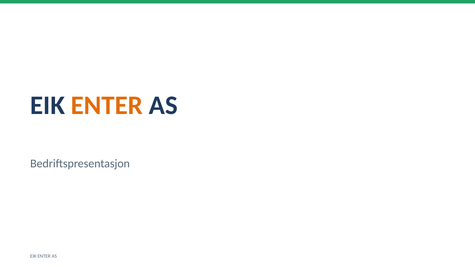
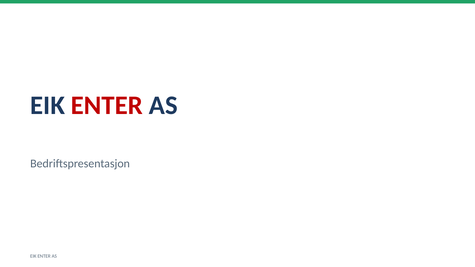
ENTER at (107, 105) colour: orange -> red
